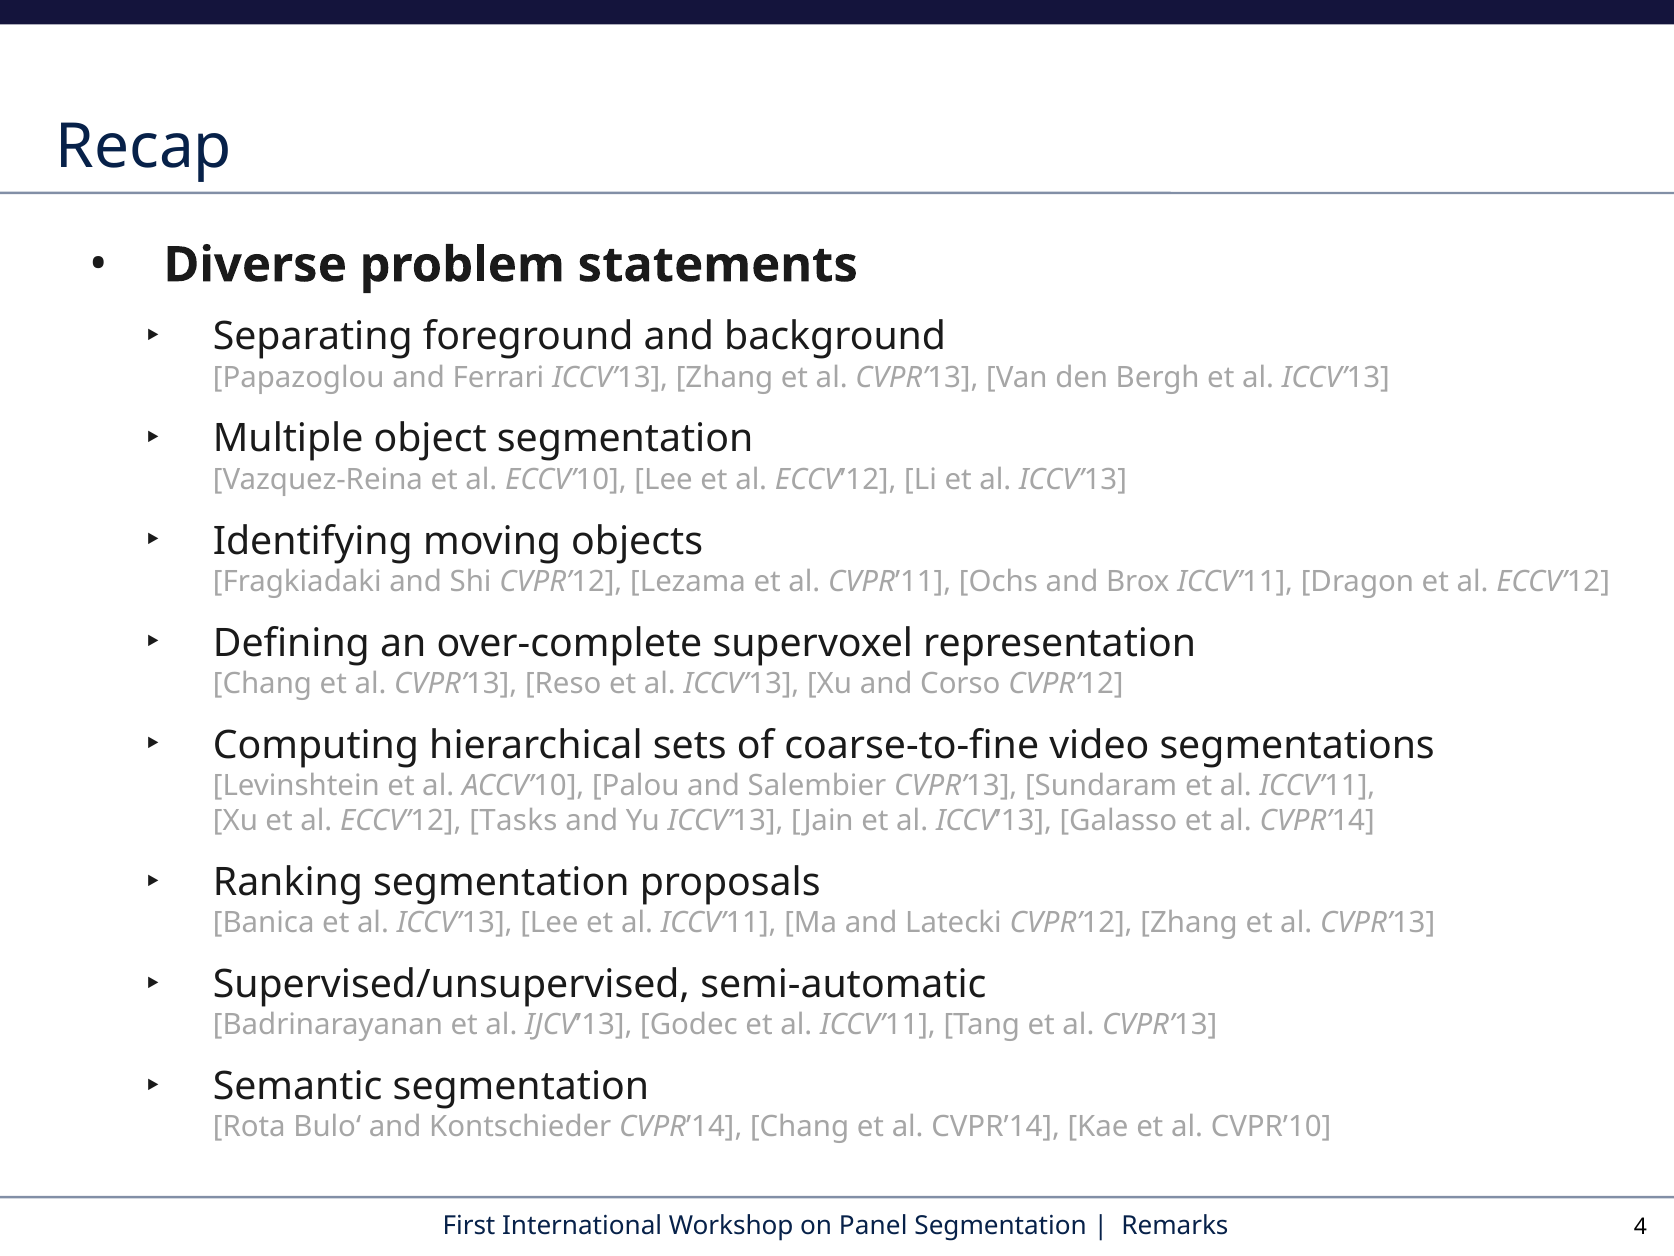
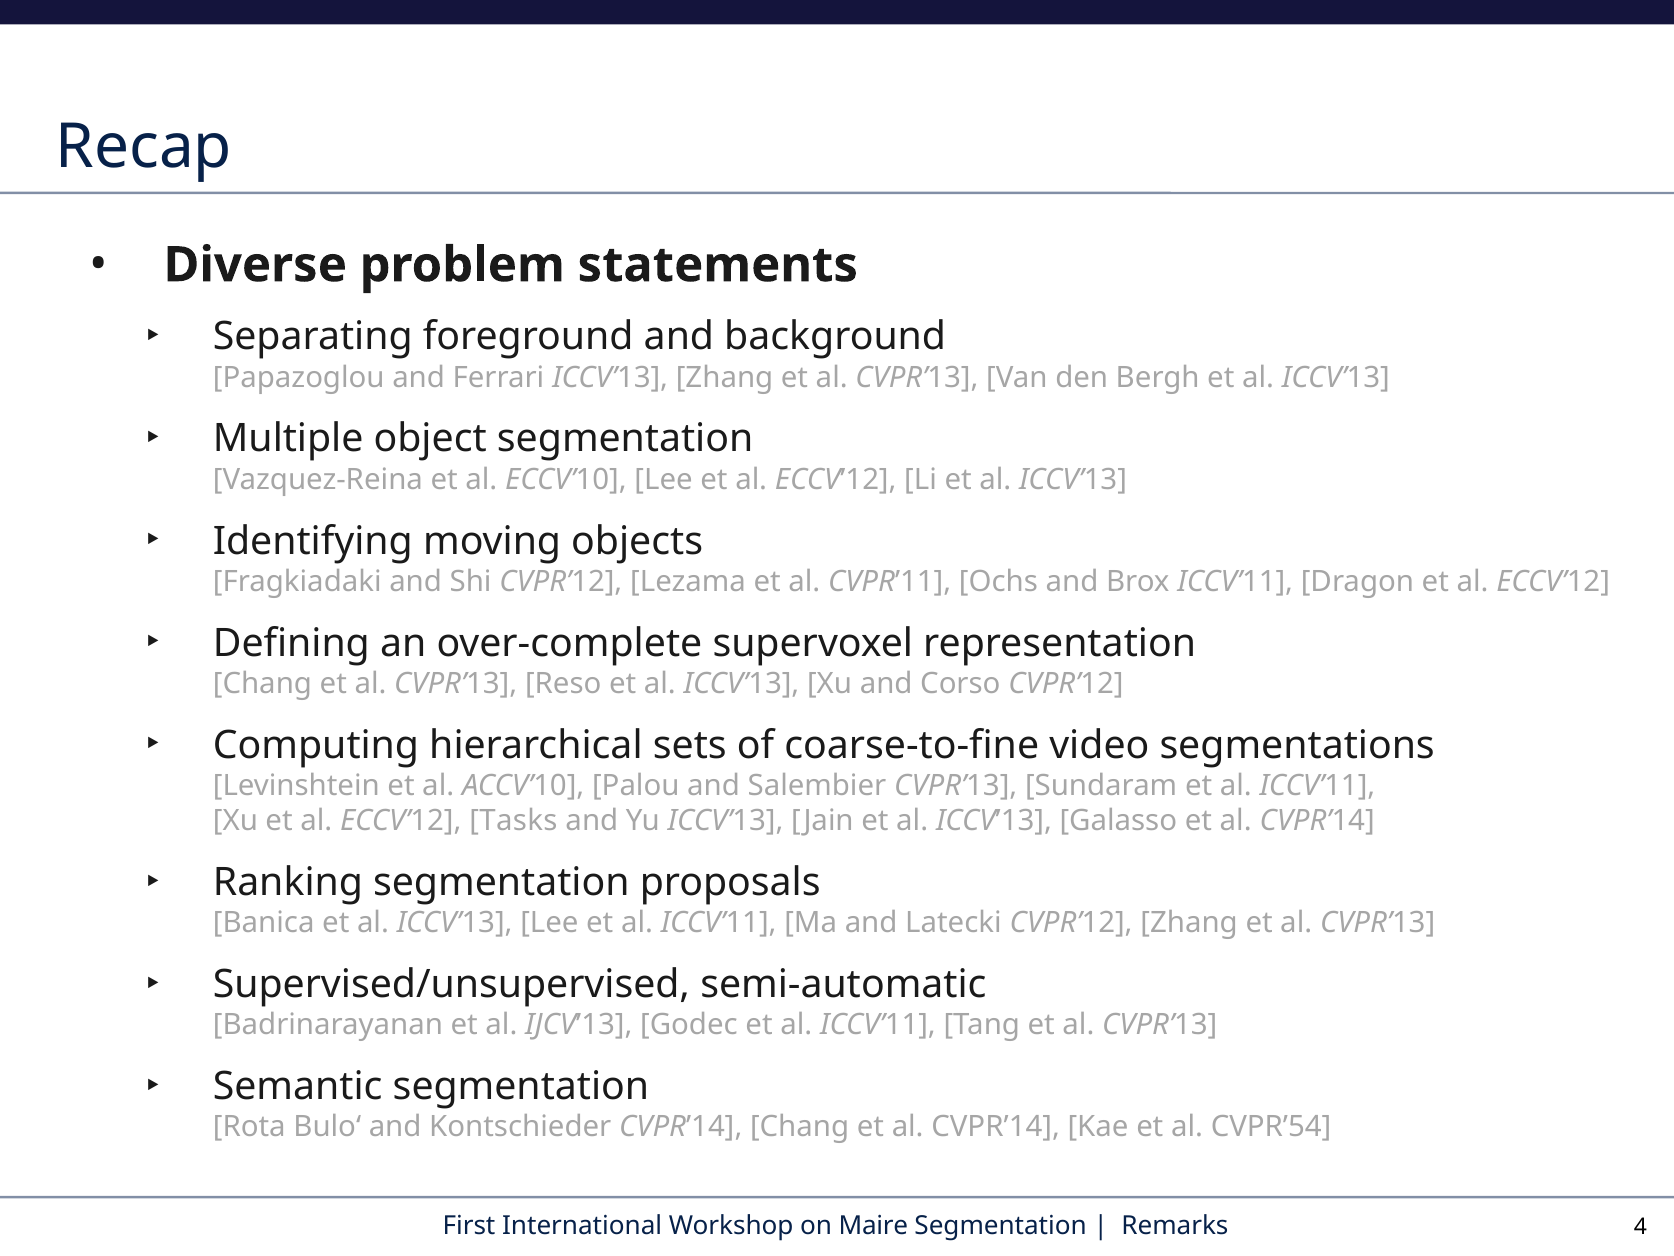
CVPR’10: CVPR’10 -> CVPR’54
Panel: Panel -> Maire
